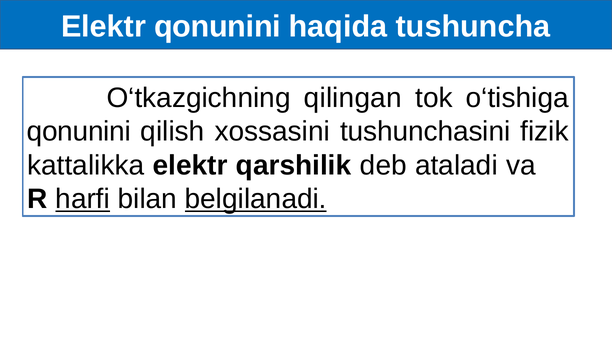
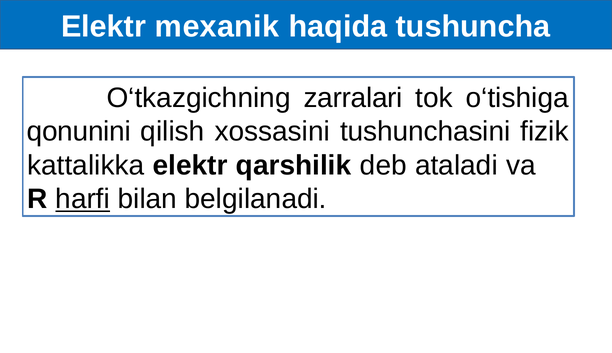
Elektr qonunini: qonunini -> mexanik
qilingan: qilingan -> zarralari
belgilanadi underline: present -> none
